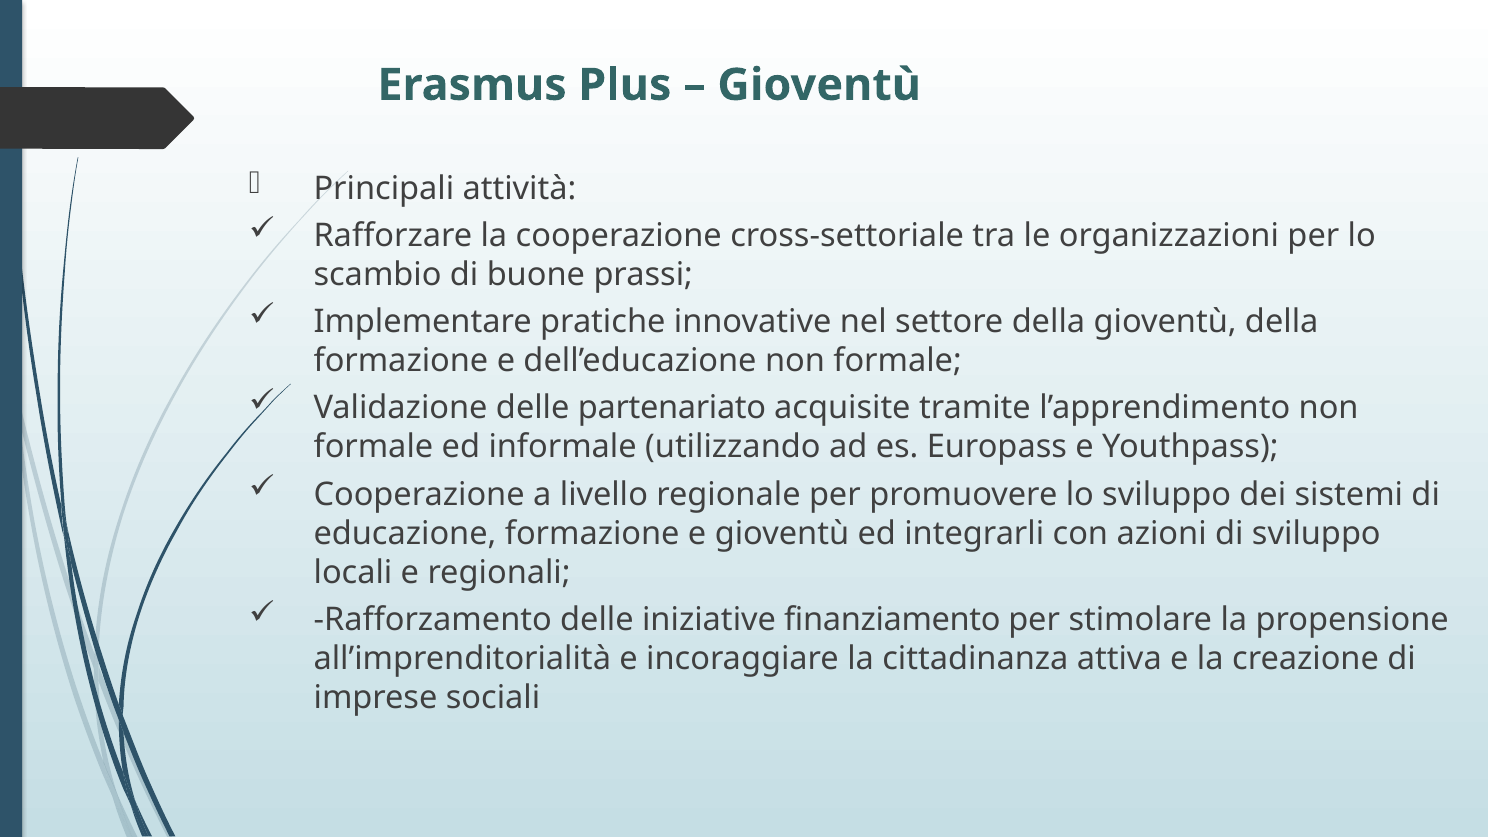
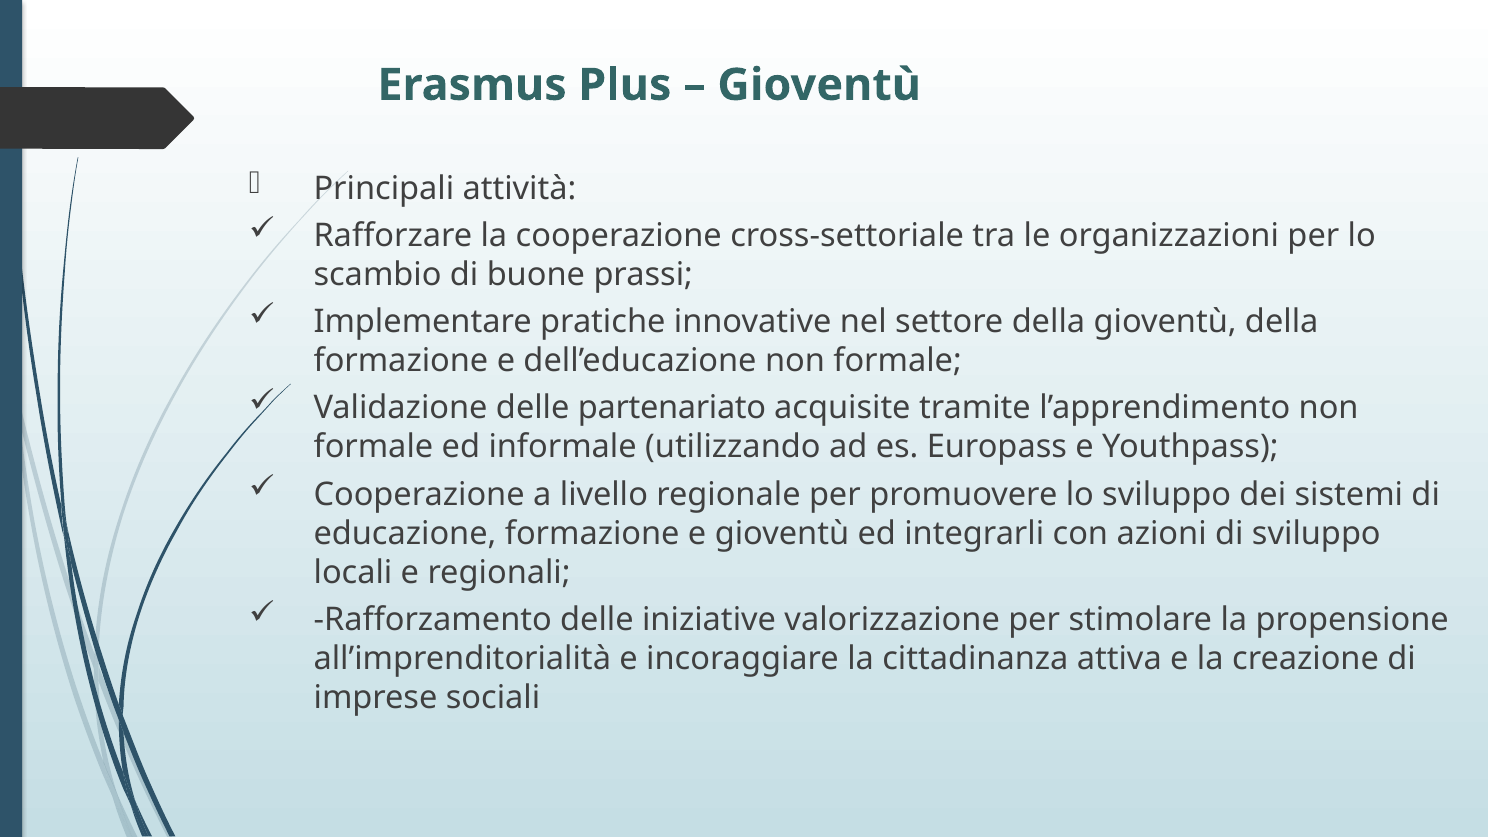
finanziamento: finanziamento -> valorizzazione
